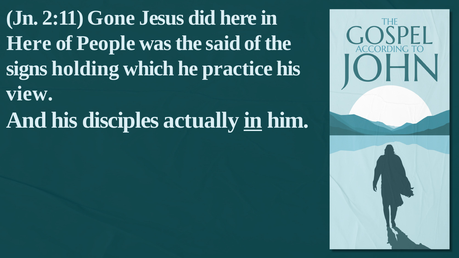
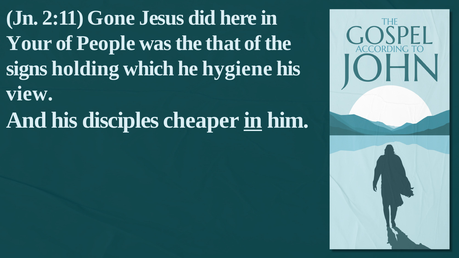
Here at (29, 43): Here -> Your
said: said -> that
practice: practice -> hygiene
actually: actually -> cheaper
